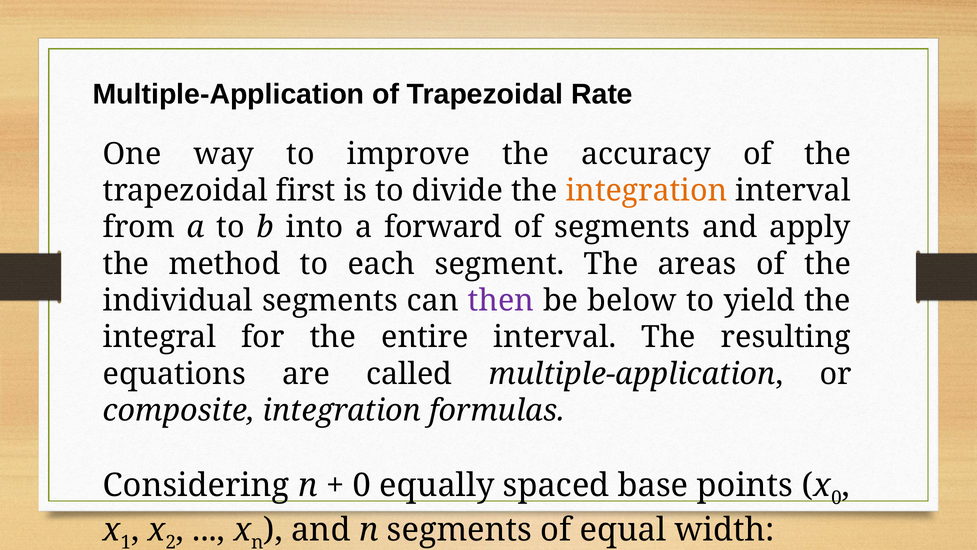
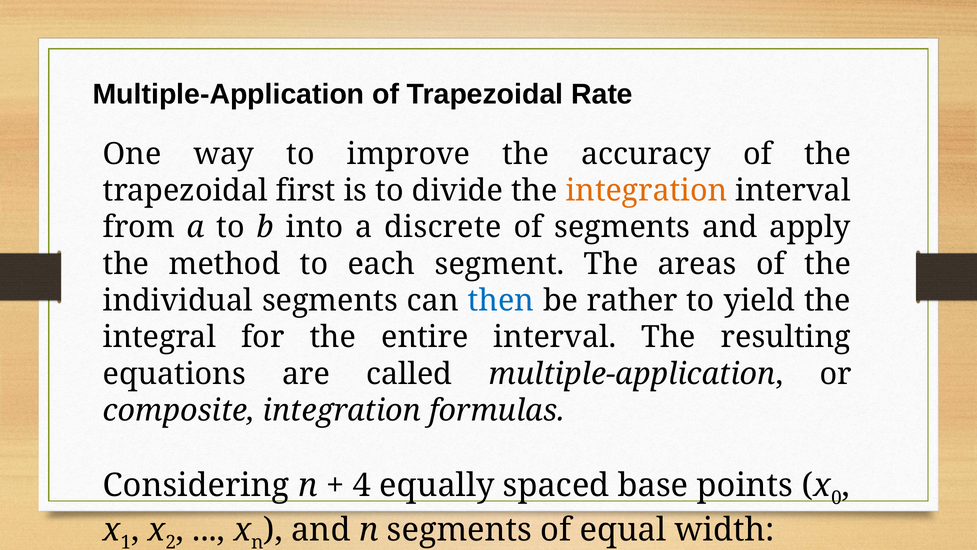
forward: forward -> discrete
then colour: purple -> blue
below: below -> rather
0 at (362, 485): 0 -> 4
